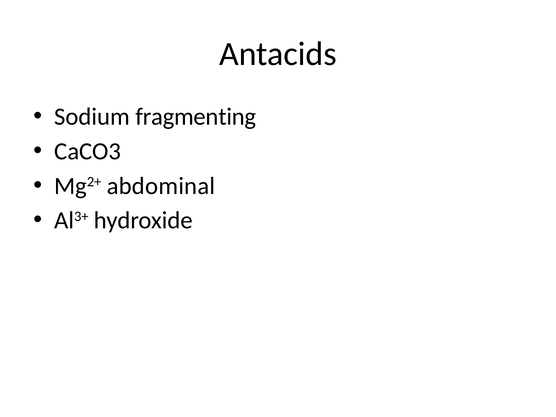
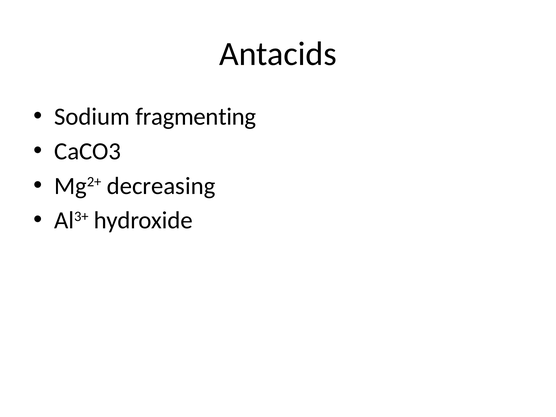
abdominal: abdominal -> decreasing
